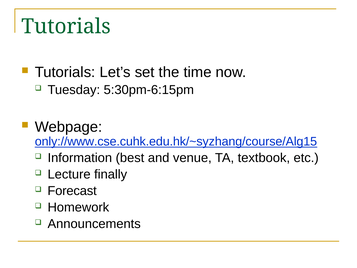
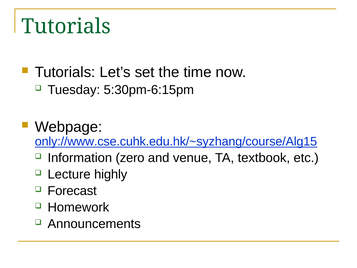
best: best -> zero
finally: finally -> highly
